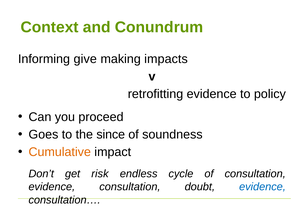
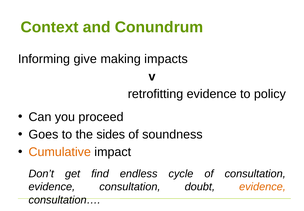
since: since -> sides
risk: risk -> find
evidence at (262, 186) colour: blue -> orange
